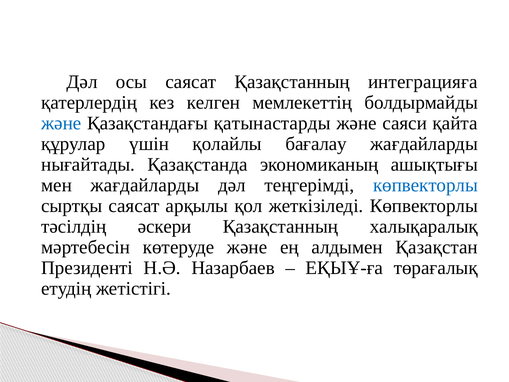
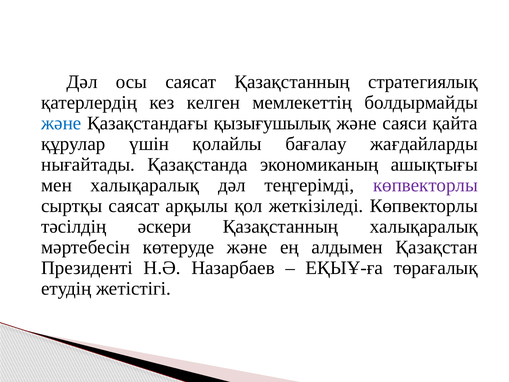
интеграцияға: интеграцияға -> стратегиялық
қатынастарды: қатынастарды -> қызығушылық
мен жағдайларды: жағдайларды -> халықаралық
көпвекторлы at (425, 185) colour: blue -> purple
